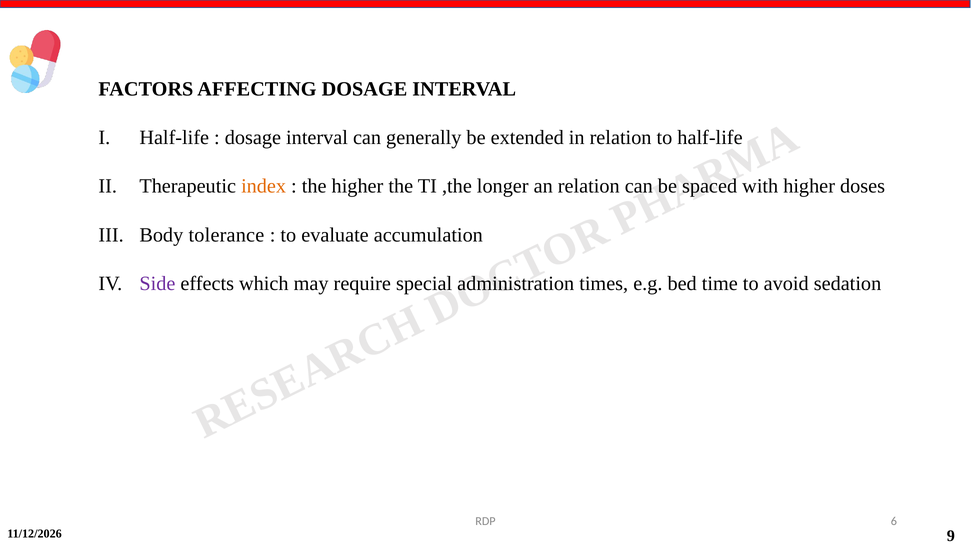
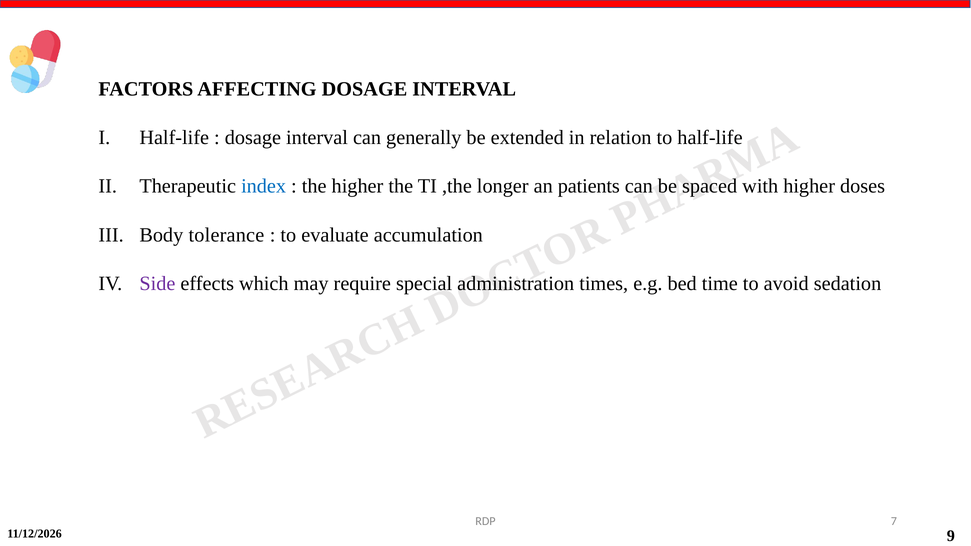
index colour: orange -> blue
an relation: relation -> patients
6: 6 -> 7
